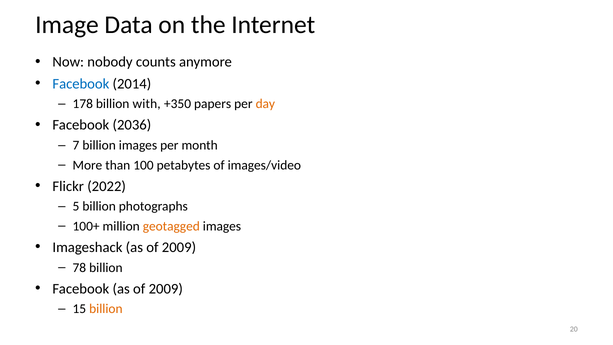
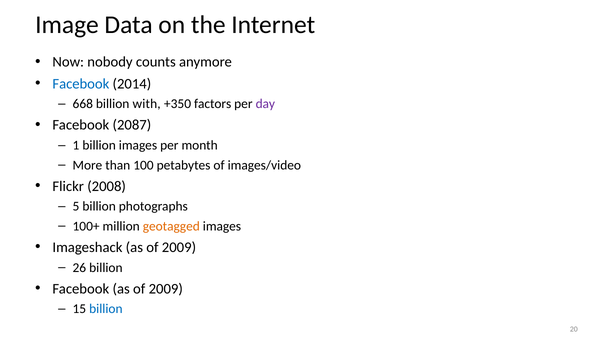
178: 178 -> 668
papers: papers -> factors
day colour: orange -> purple
2036: 2036 -> 2087
7: 7 -> 1
2022: 2022 -> 2008
78: 78 -> 26
billion at (106, 309) colour: orange -> blue
